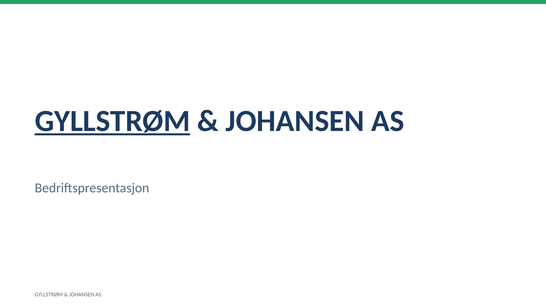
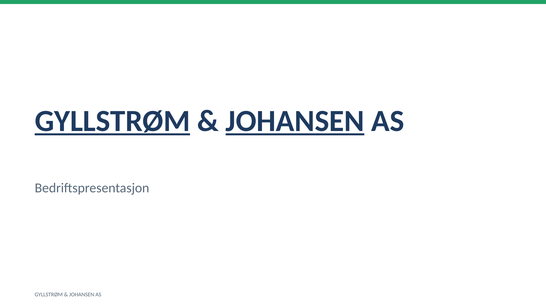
JOHANSEN at (295, 121) underline: none -> present
